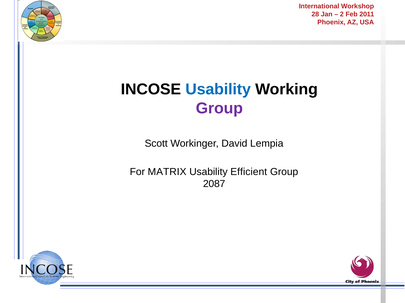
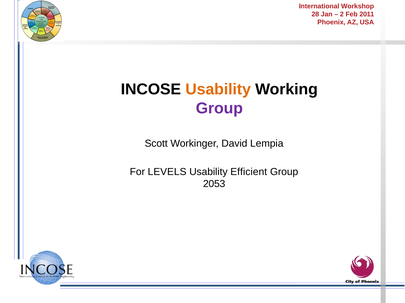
Usability at (218, 90) colour: blue -> orange
MATRIX: MATRIX -> LEVELS
2087: 2087 -> 2053
